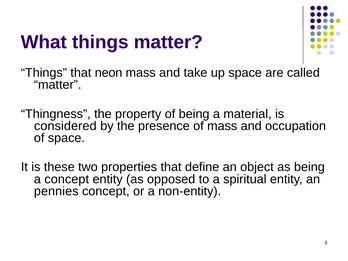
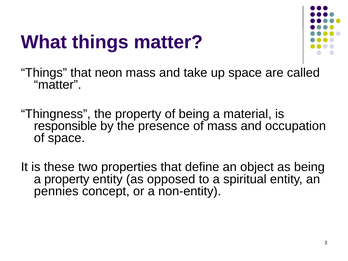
considered: considered -> responsible
a concept: concept -> property
